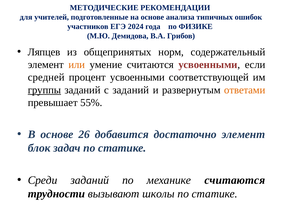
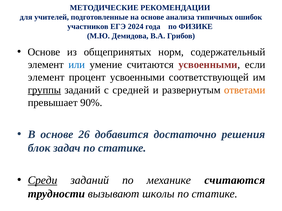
Ляпцев at (44, 52): Ляпцев -> Основе
или colour: orange -> blue
средней at (46, 77): средней -> элемент
с заданий: заданий -> средней
55%: 55% -> 90%
достаточно элемент: элемент -> решения
Среди underline: none -> present
